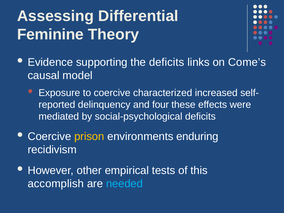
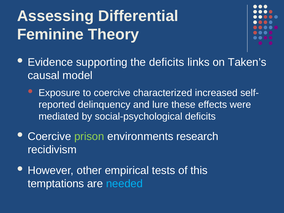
Come’s: Come’s -> Taken’s
four: four -> lure
prison colour: yellow -> light green
enduring: enduring -> research
accomplish: accomplish -> temptations
